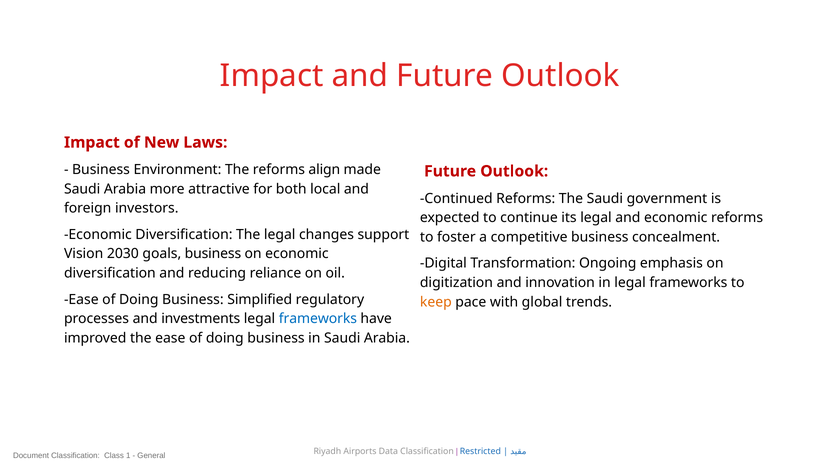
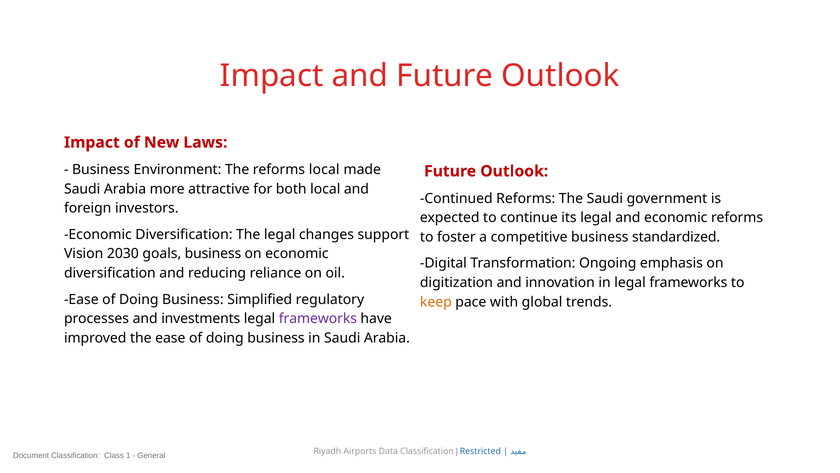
reforms align: align -> local
concealment: concealment -> standardized
frameworks at (318, 318) colour: blue -> purple
